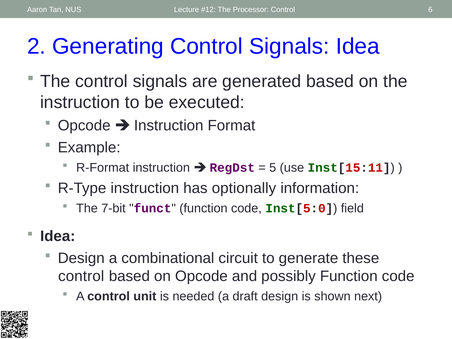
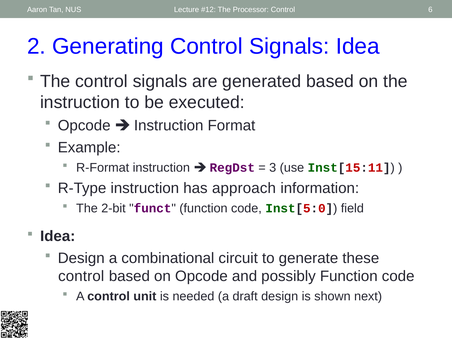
5: 5 -> 3
optionally: optionally -> approach
7-bit: 7-bit -> 2-bit
